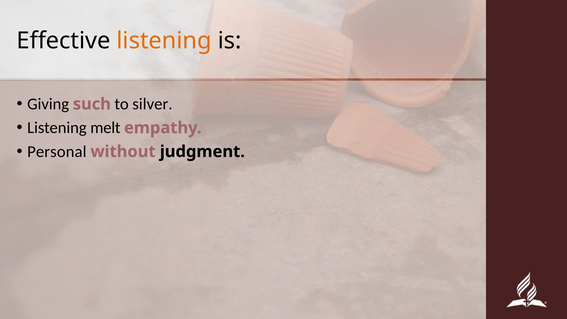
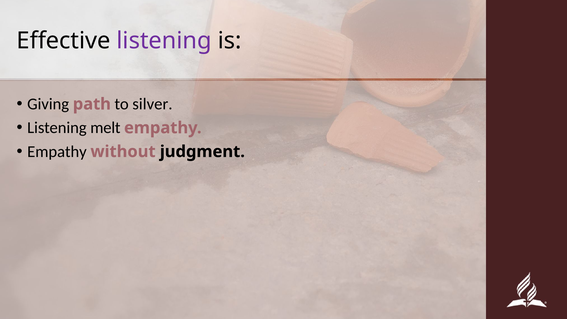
listening at (164, 41) colour: orange -> purple
such: such -> path
Personal at (57, 152): Personal -> Empathy
